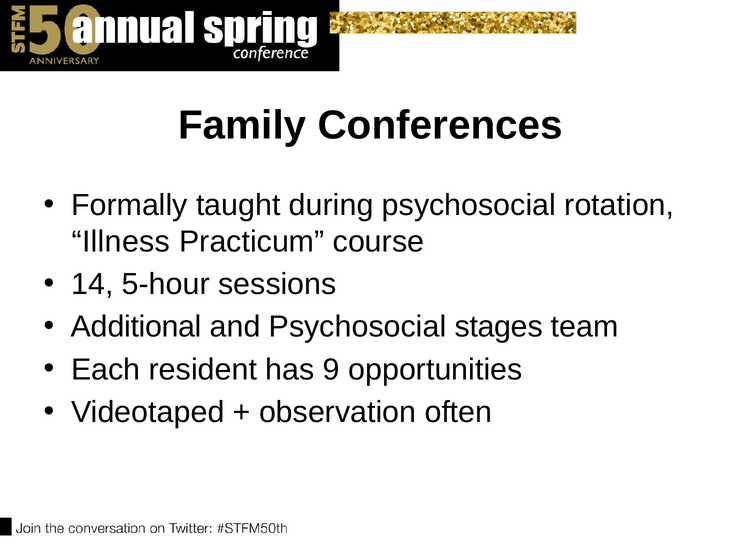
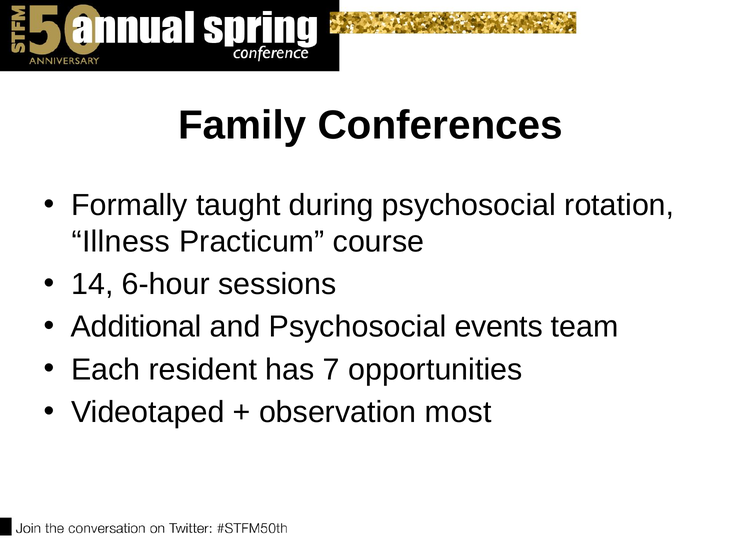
5-hour: 5-hour -> 6-hour
stages: stages -> events
9: 9 -> 7
often: often -> most
